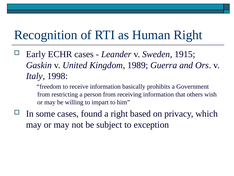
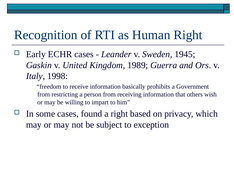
1915: 1915 -> 1945
